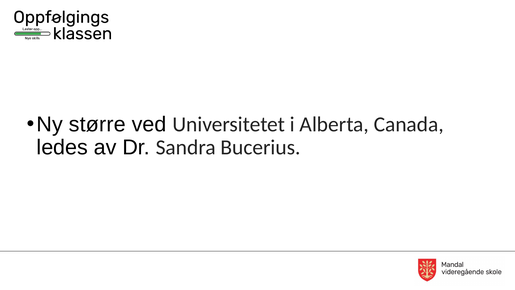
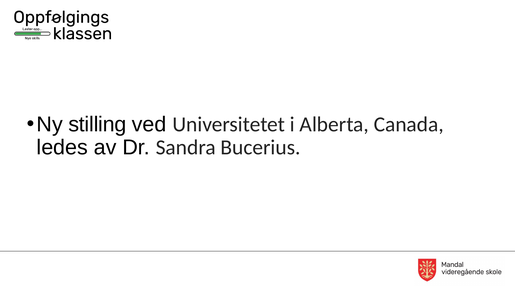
større: større -> stilling
